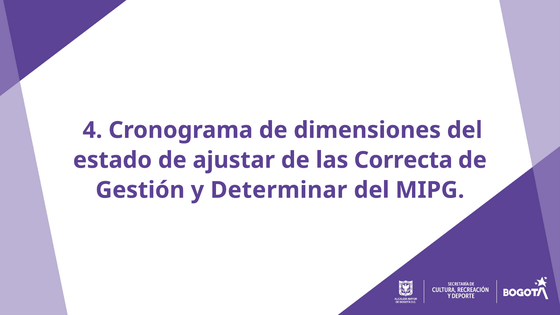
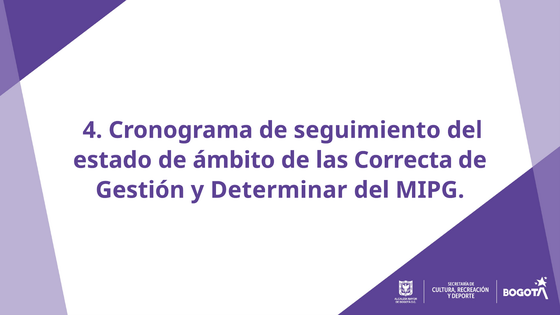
dimensiones: dimensiones -> seguimiento
ajustar: ajustar -> ámbito
